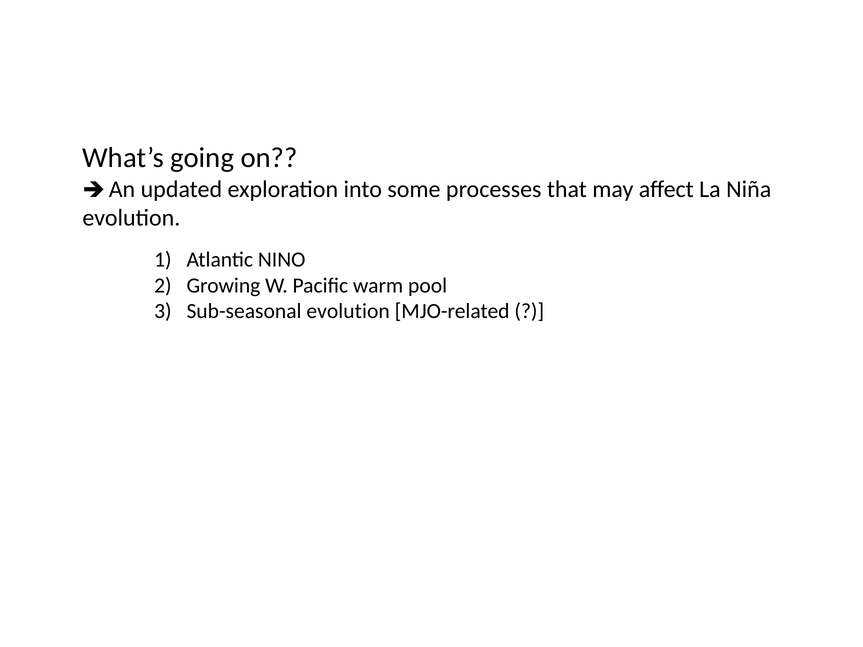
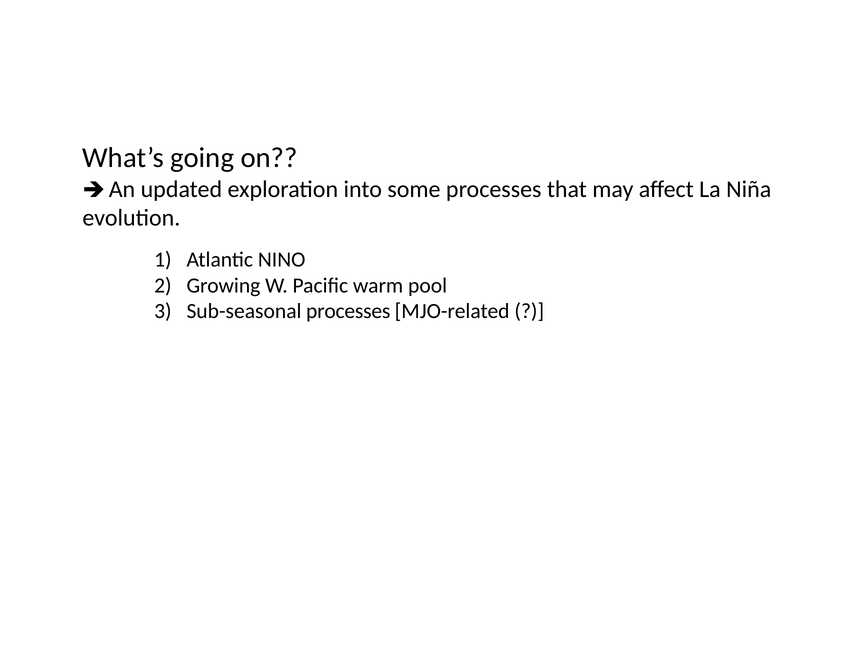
Sub-seasonal evolution: evolution -> processes
